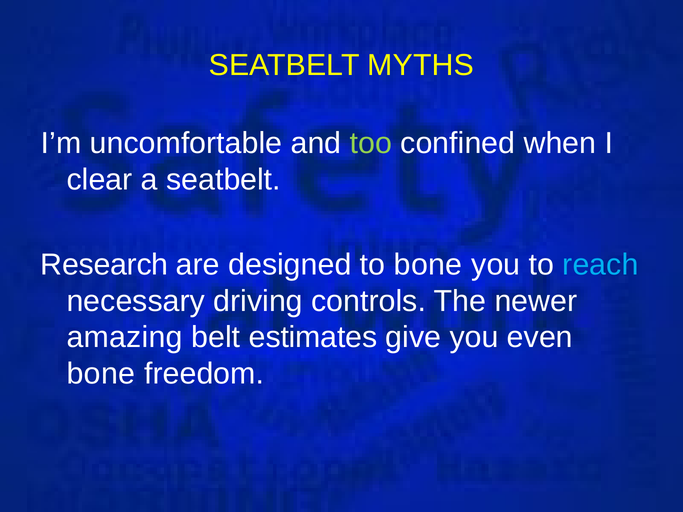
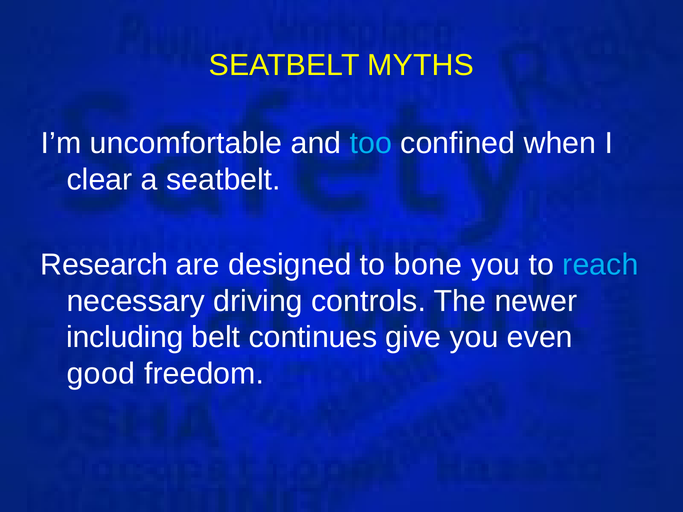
too colour: light green -> light blue
amazing: amazing -> including
estimates: estimates -> continues
bone at (101, 374): bone -> good
